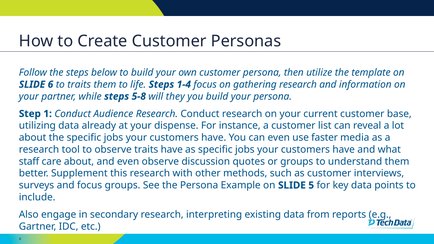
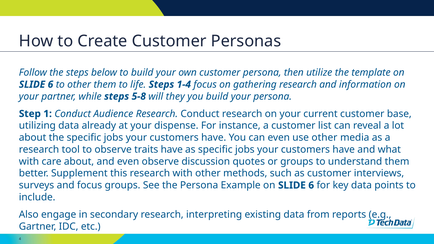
to traits: traits -> other
use faster: faster -> other
staff at (29, 162): staff -> with
Example on SLIDE 5: 5 -> 6
